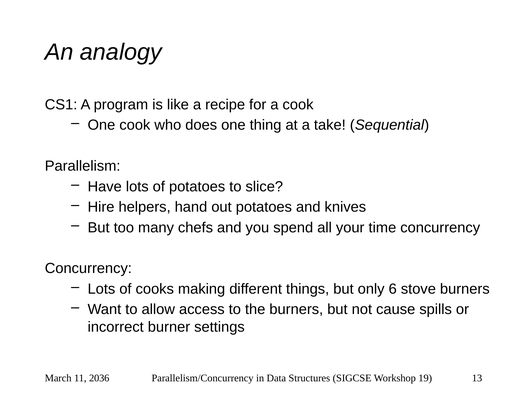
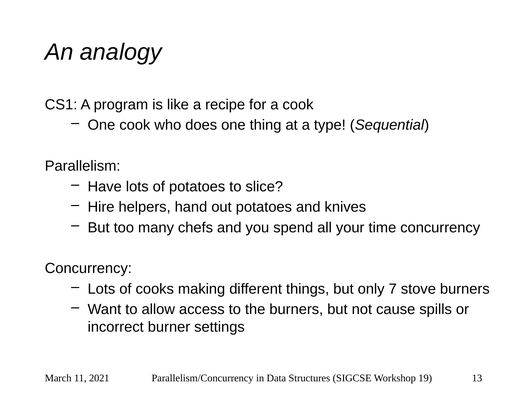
take: take -> type
6: 6 -> 7
2036: 2036 -> 2021
